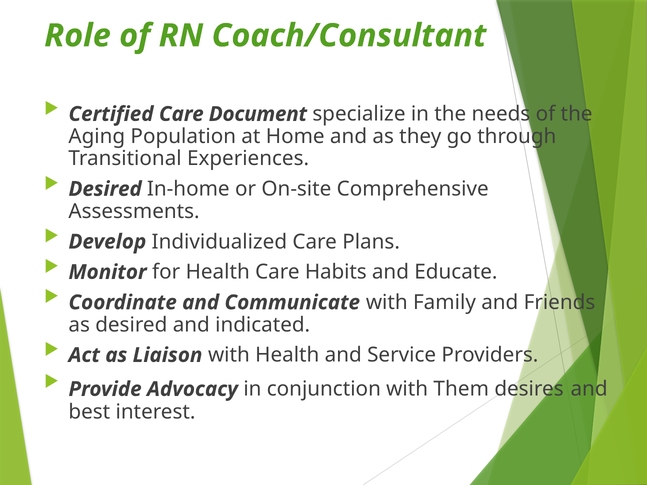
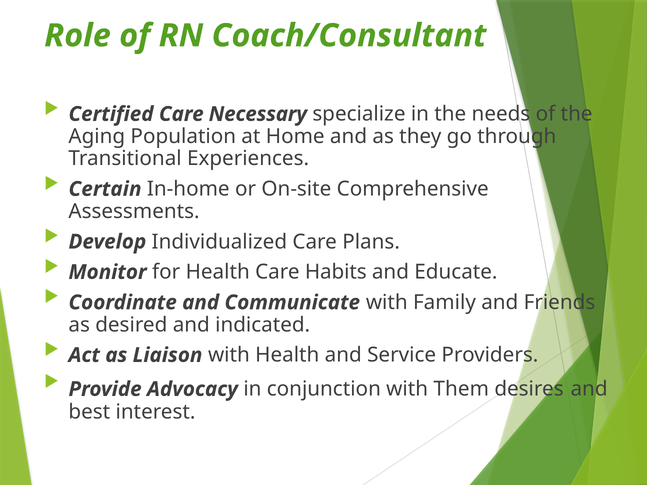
Document: Document -> Necessary
Desired at (105, 189): Desired -> Certain
